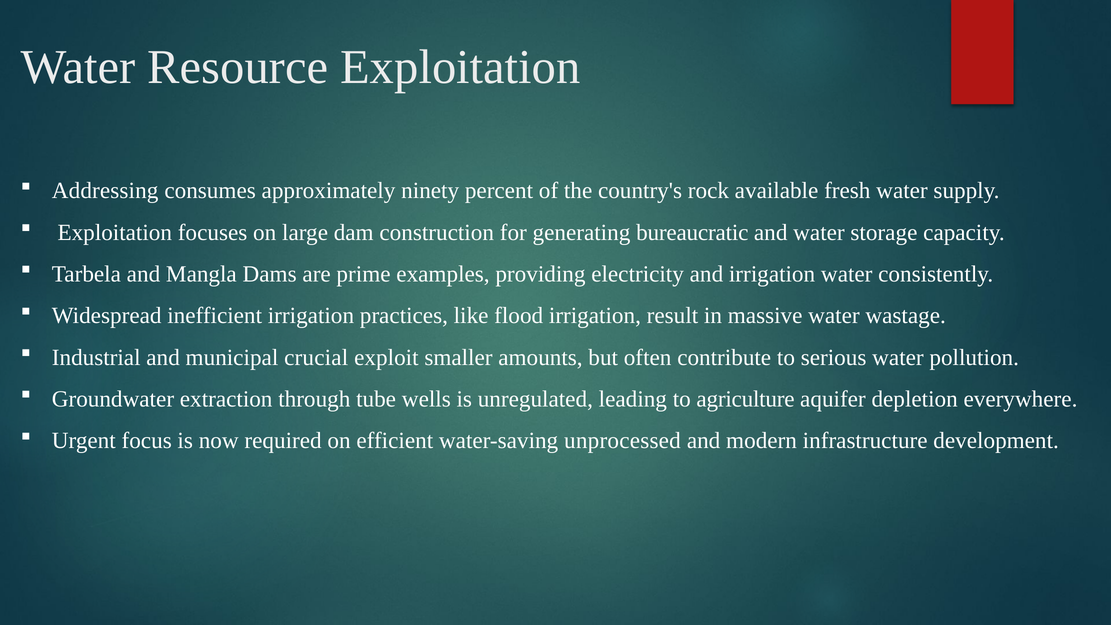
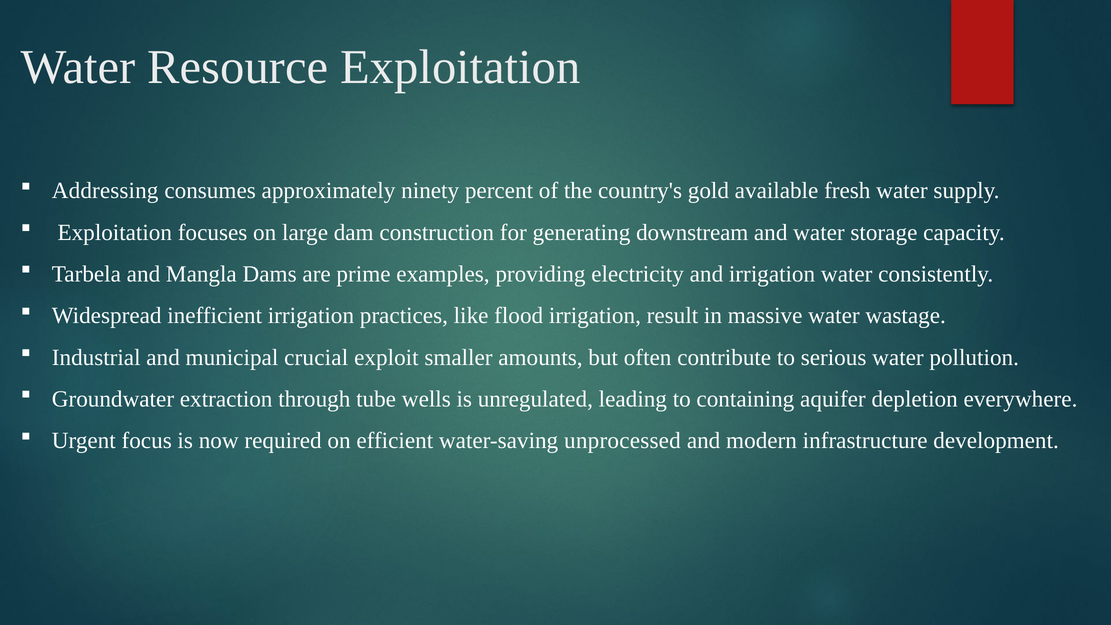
rock: rock -> gold
bureaucratic: bureaucratic -> downstream
agriculture: agriculture -> containing
